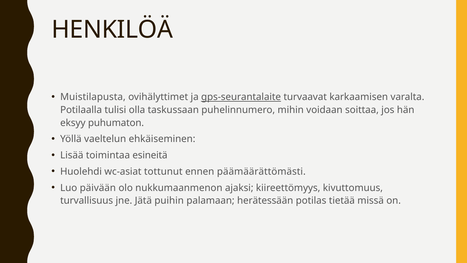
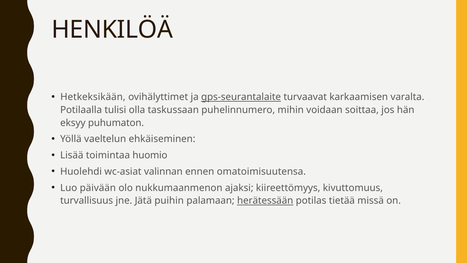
Muistilapusta: Muistilapusta -> Hetkeksikään
esineitä: esineitä -> huomio
tottunut: tottunut -> valinnan
päämäärättömästi: päämäärättömästi -> omatoimisuutensa
herätessään underline: none -> present
